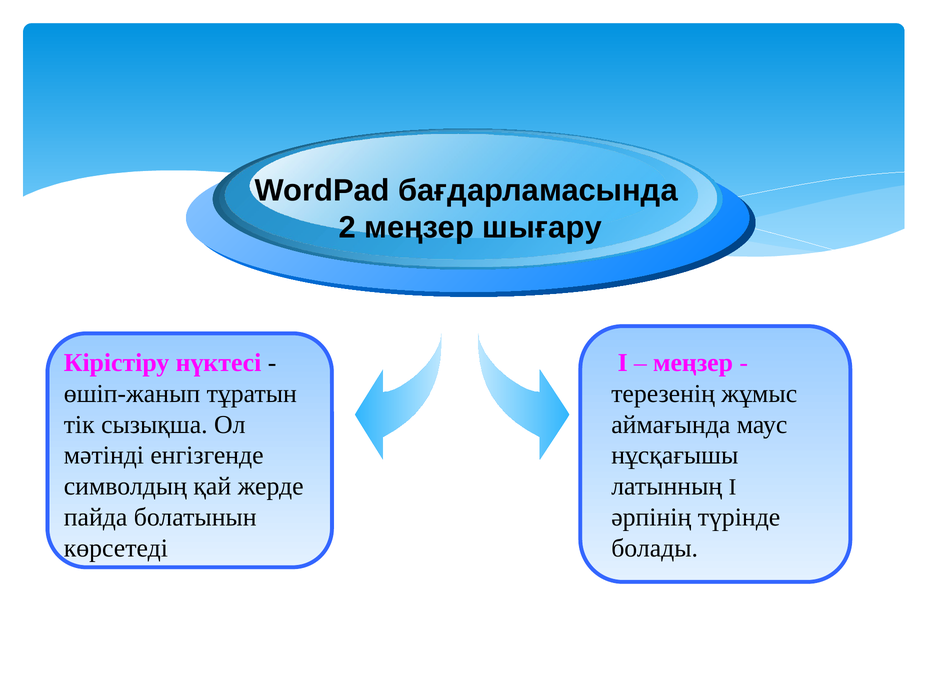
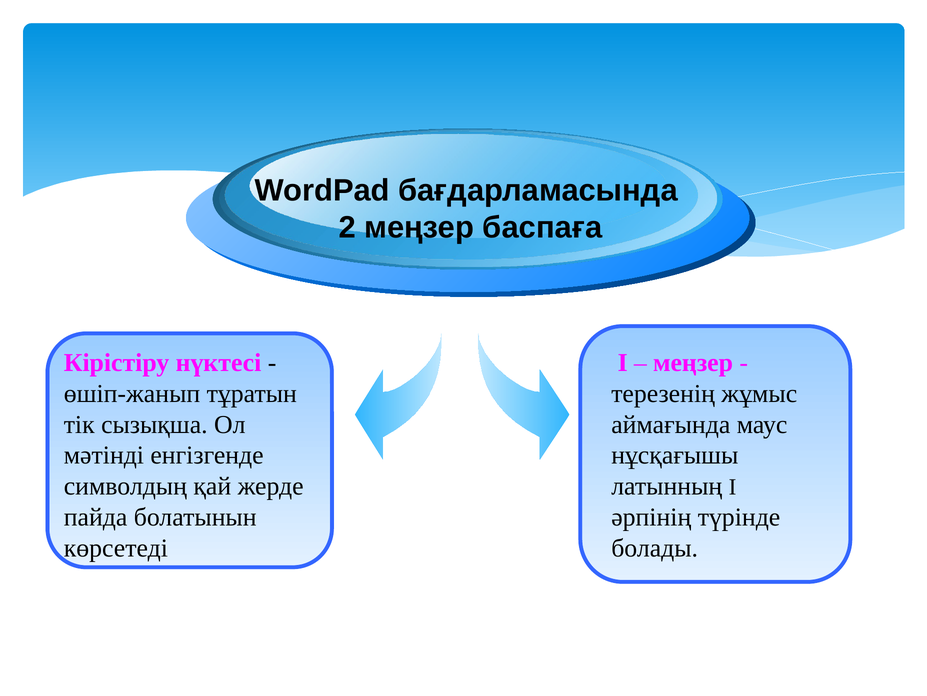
шығару: шығару -> баспаға
